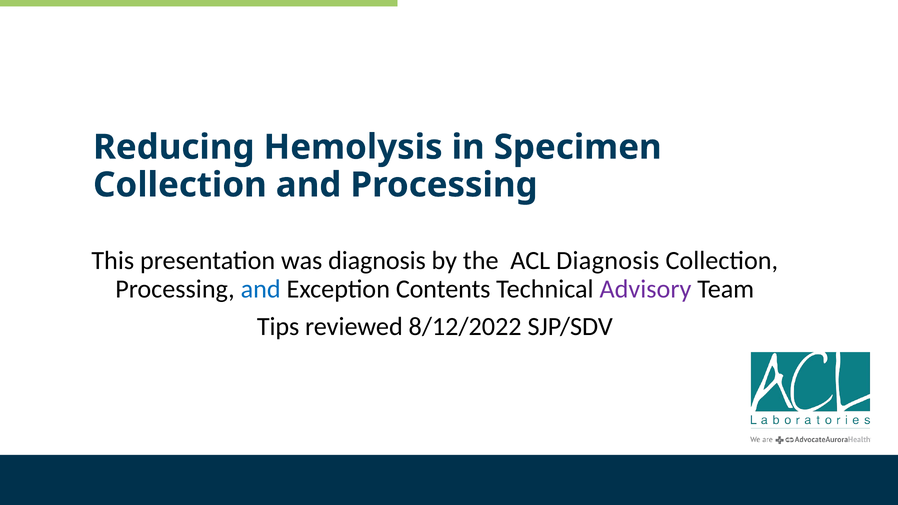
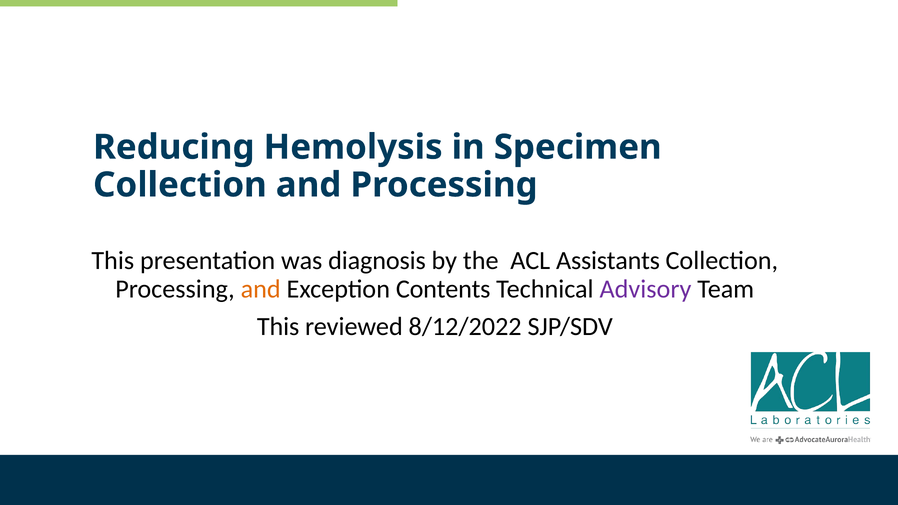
ACL Diagnosis: Diagnosis -> Assistants
and at (261, 289) colour: blue -> orange
Tips at (278, 327): Tips -> This
